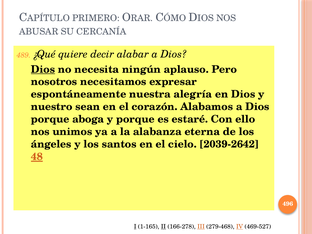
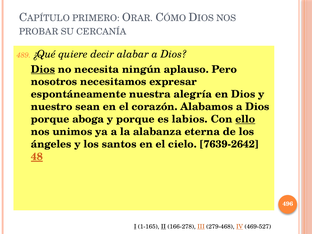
ABUSAR: ABUSAR -> PROBAR
estaré: estaré -> labios
ello underline: none -> present
2039-2642: 2039-2642 -> 7639-2642
